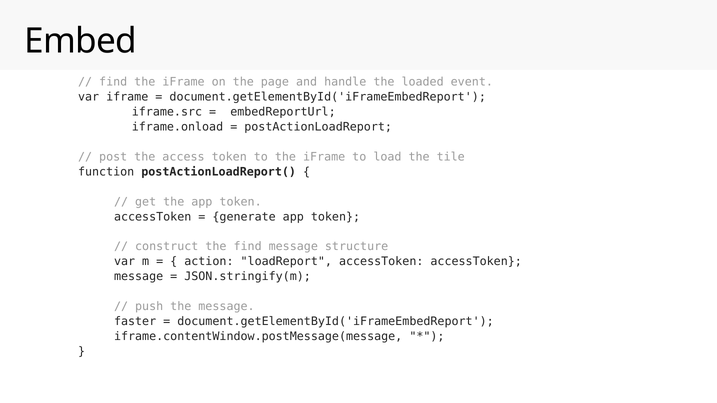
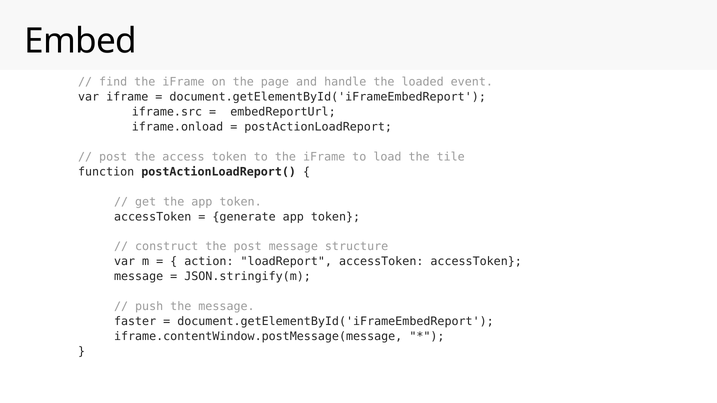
the find: find -> post
